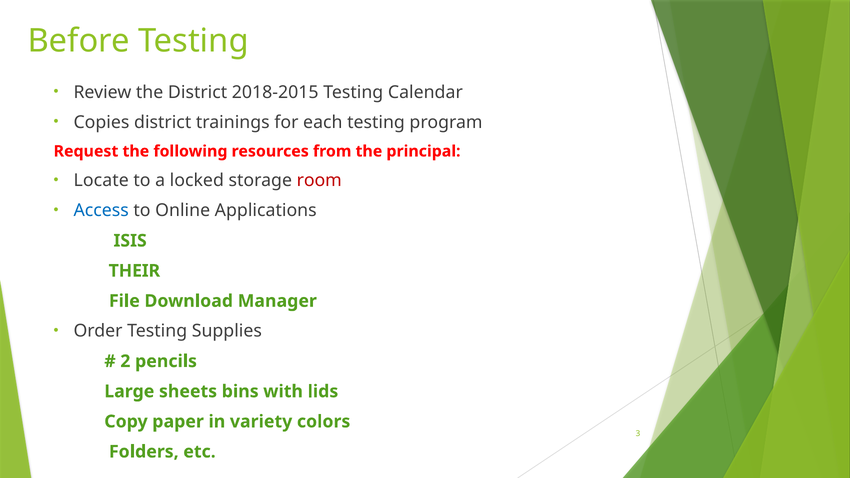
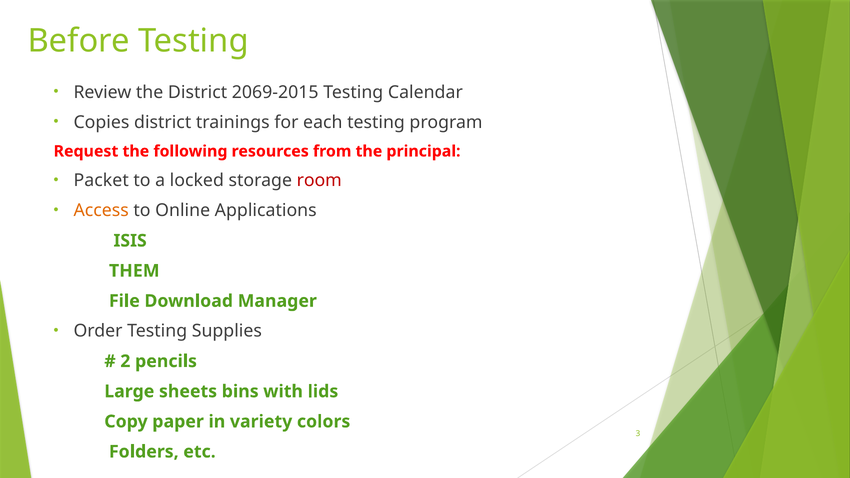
2018-2015: 2018-2015 -> 2069-2015
Locate: Locate -> Packet
Access colour: blue -> orange
THEIR: THEIR -> THEM
